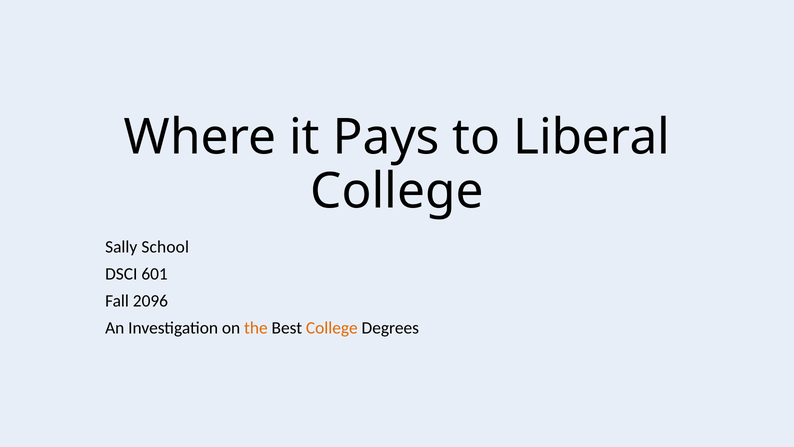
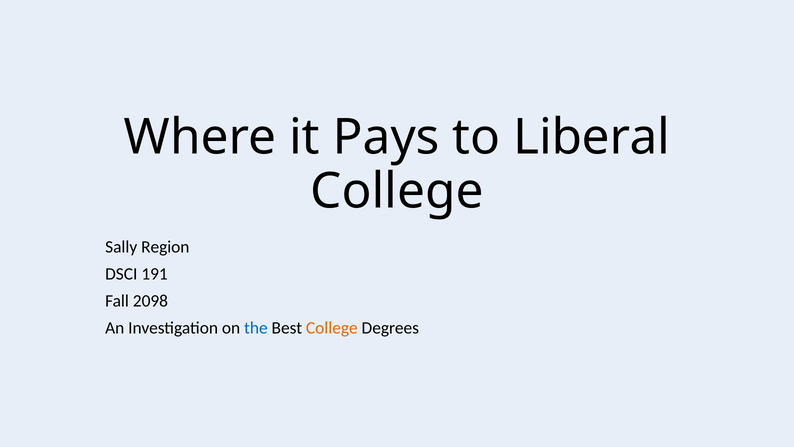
School: School -> Region
601: 601 -> 191
2096: 2096 -> 2098
the colour: orange -> blue
